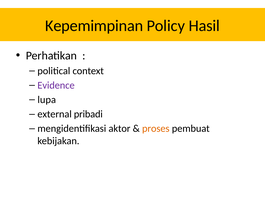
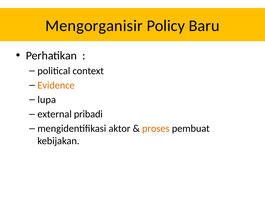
Kepemimpinan: Kepemimpinan -> Mengorganisir
Hasil: Hasil -> Baru
Evidence colour: purple -> orange
